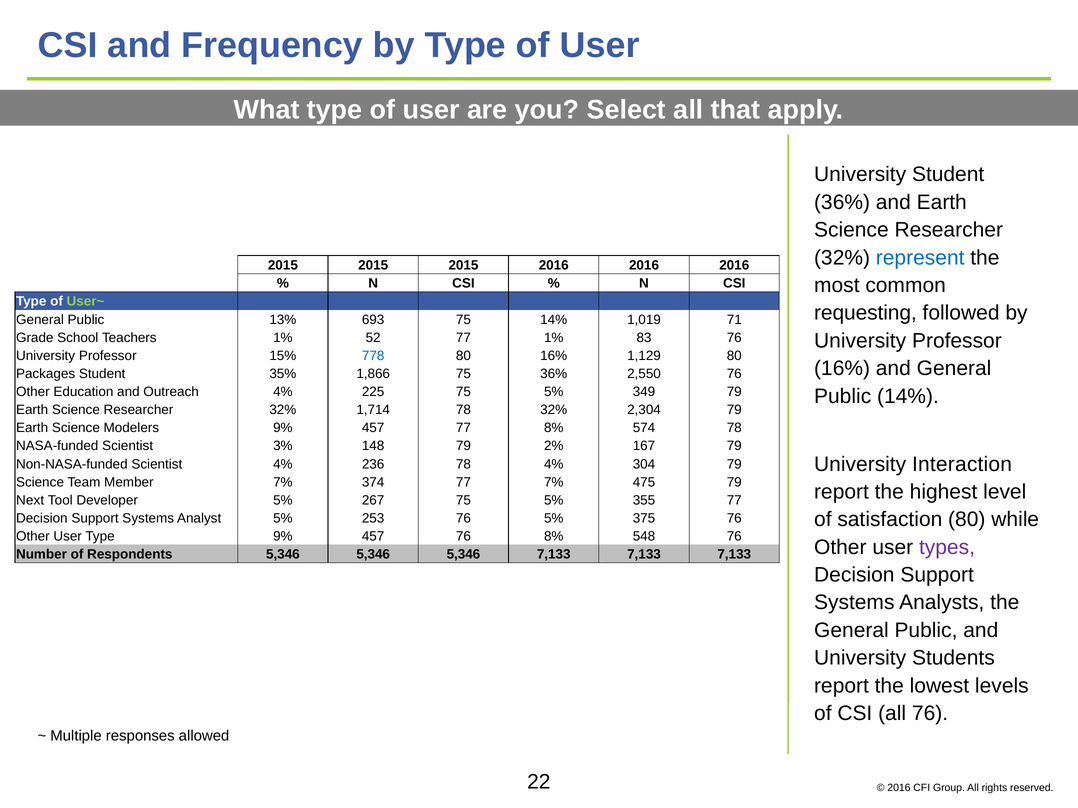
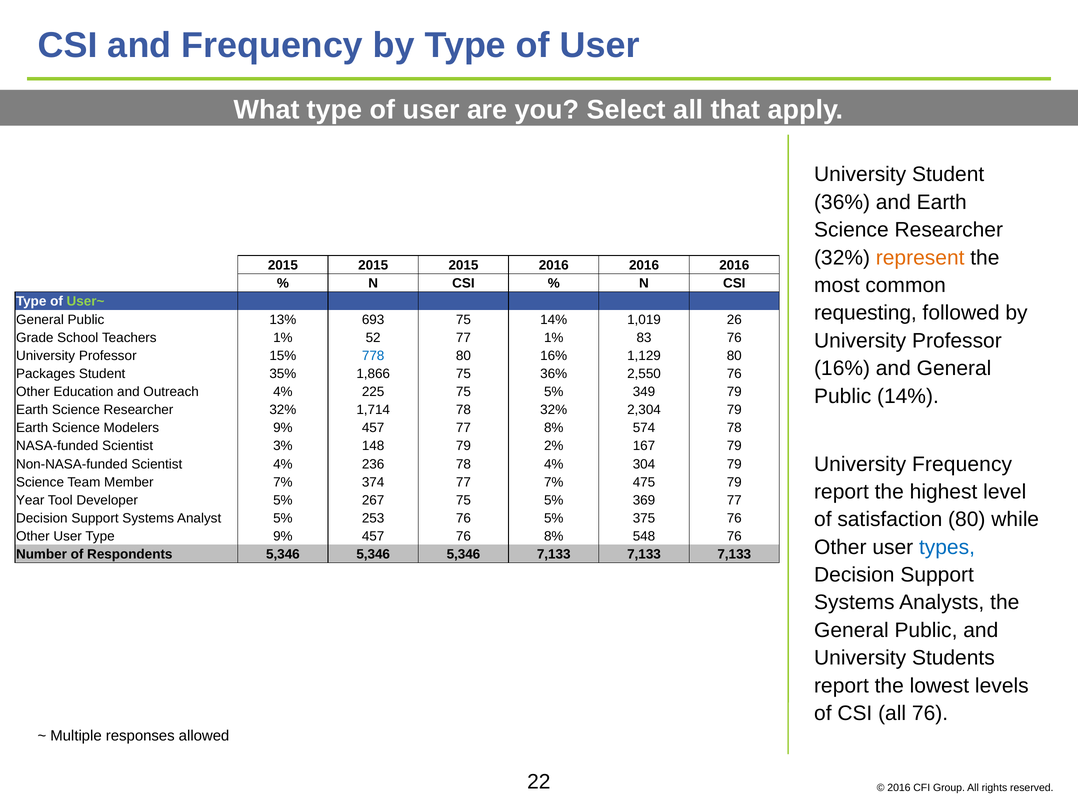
represent colour: blue -> orange
71: 71 -> 26
University Interaction: Interaction -> Frequency
Next: Next -> Year
355: 355 -> 369
types colour: purple -> blue
